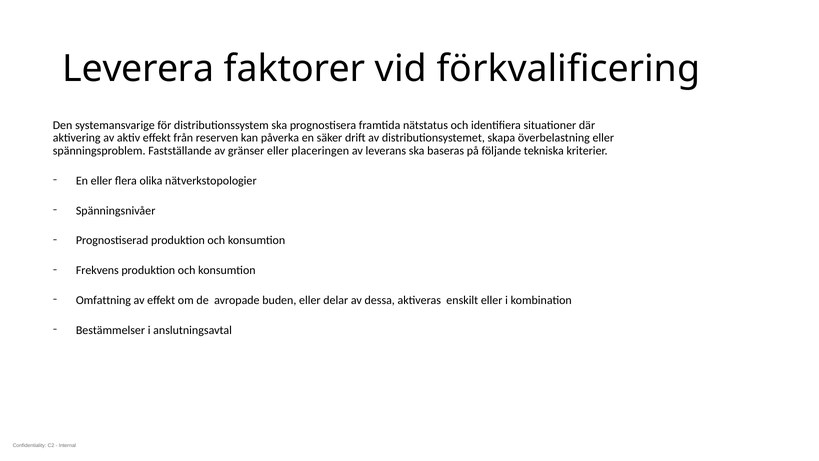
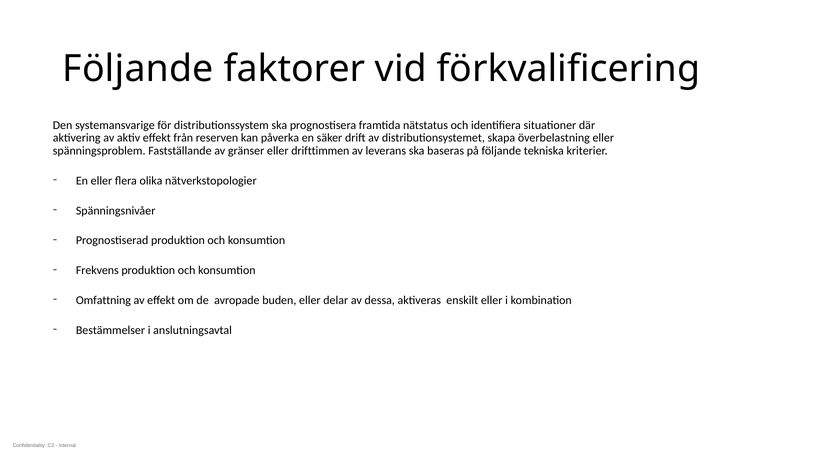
Leverera at (138, 69): Leverera -> Följande
placeringen: placeringen -> drifttimmen
